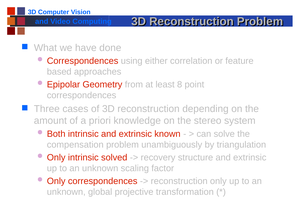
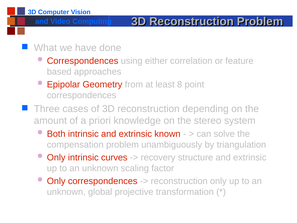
solved: solved -> curves
